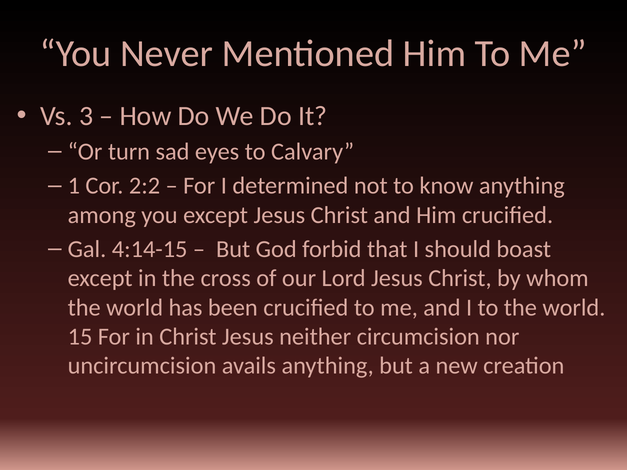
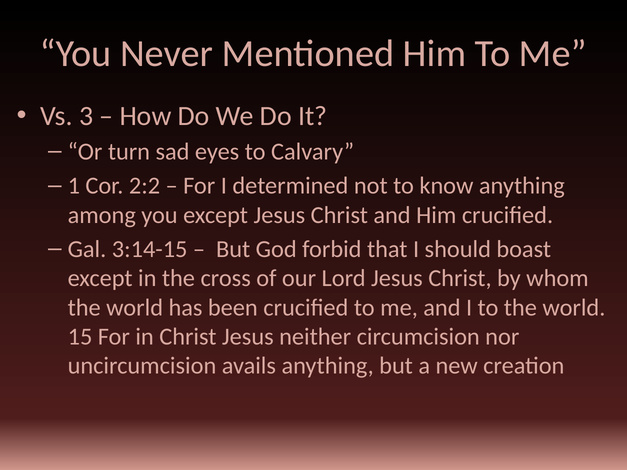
4:14-15: 4:14-15 -> 3:14-15
